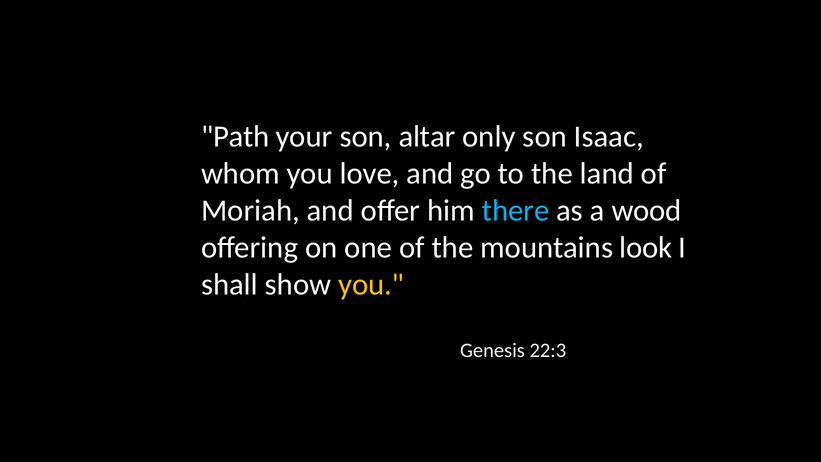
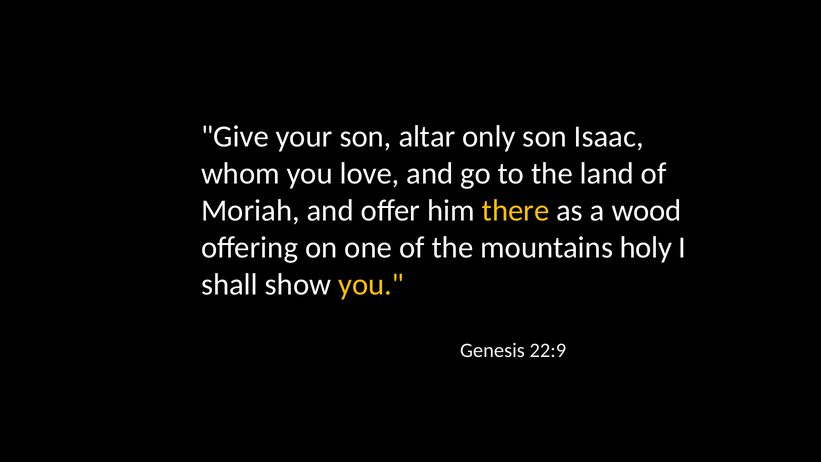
Path: Path -> Give
there colour: light blue -> yellow
look: look -> holy
22:3: 22:3 -> 22:9
